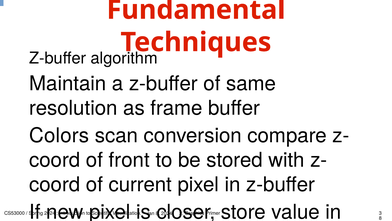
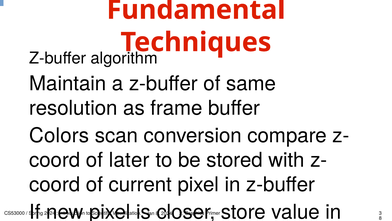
front: front -> later
